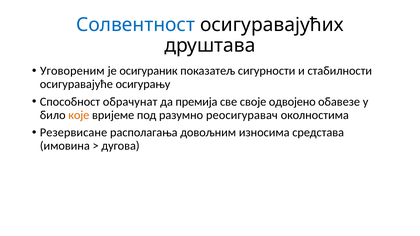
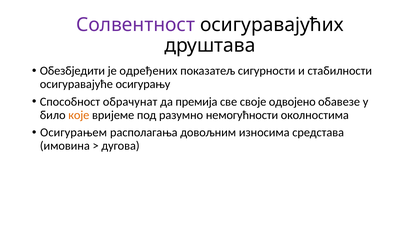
Солвентност colour: blue -> purple
Уговореним: Уговореним -> Обезбједити
осигураник: осигураник -> одређених
реосигуравач: реосигуравач -> немогућности
Резервисане: Резервисане -> Осигурањем
